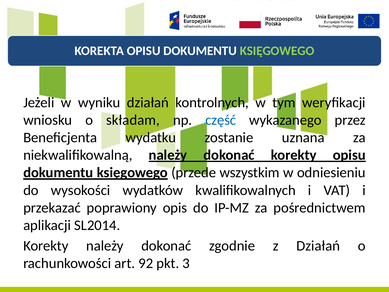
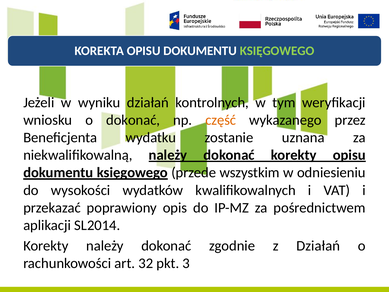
o składam: składam -> dokonać
część colour: blue -> orange
92: 92 -> 32
